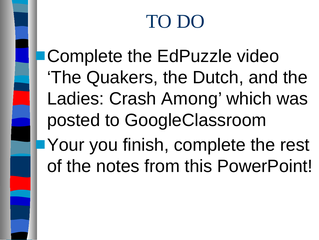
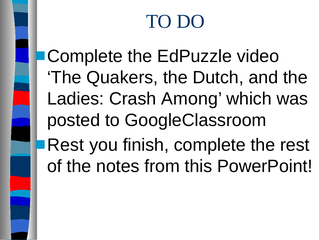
Your at (66, 145): Your -> Rest
